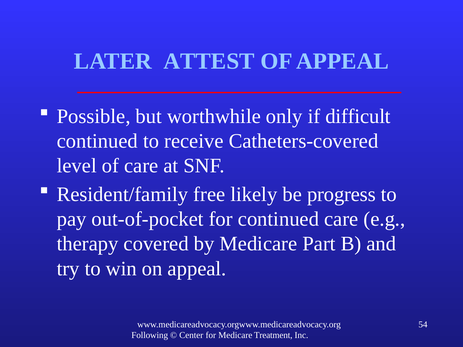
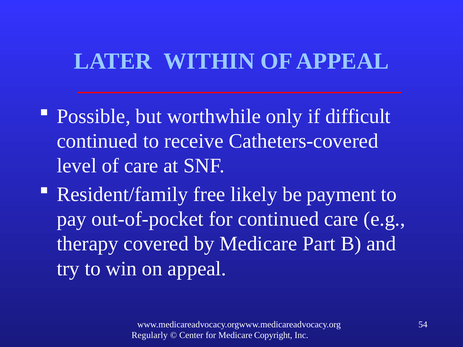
ATTEST: ATTEST -> WITHIN
progress: progress -> payment
Following: Following -> Regularly
Treatment: Treatment -> Copyright
